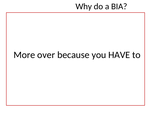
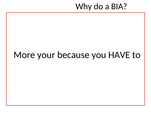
over: over -> your
